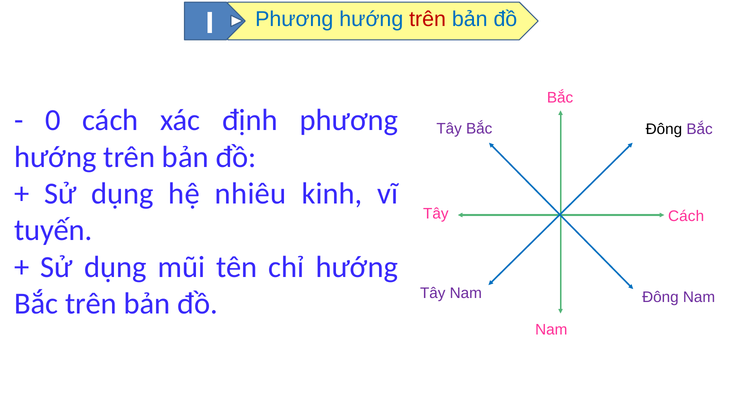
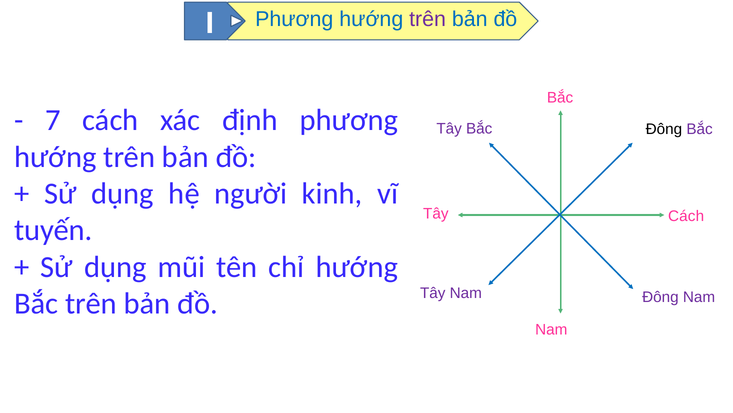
trên at (428, 19) colour: red -> purple
0: 0 -> 7
nhiêu: nhiêu -> người
